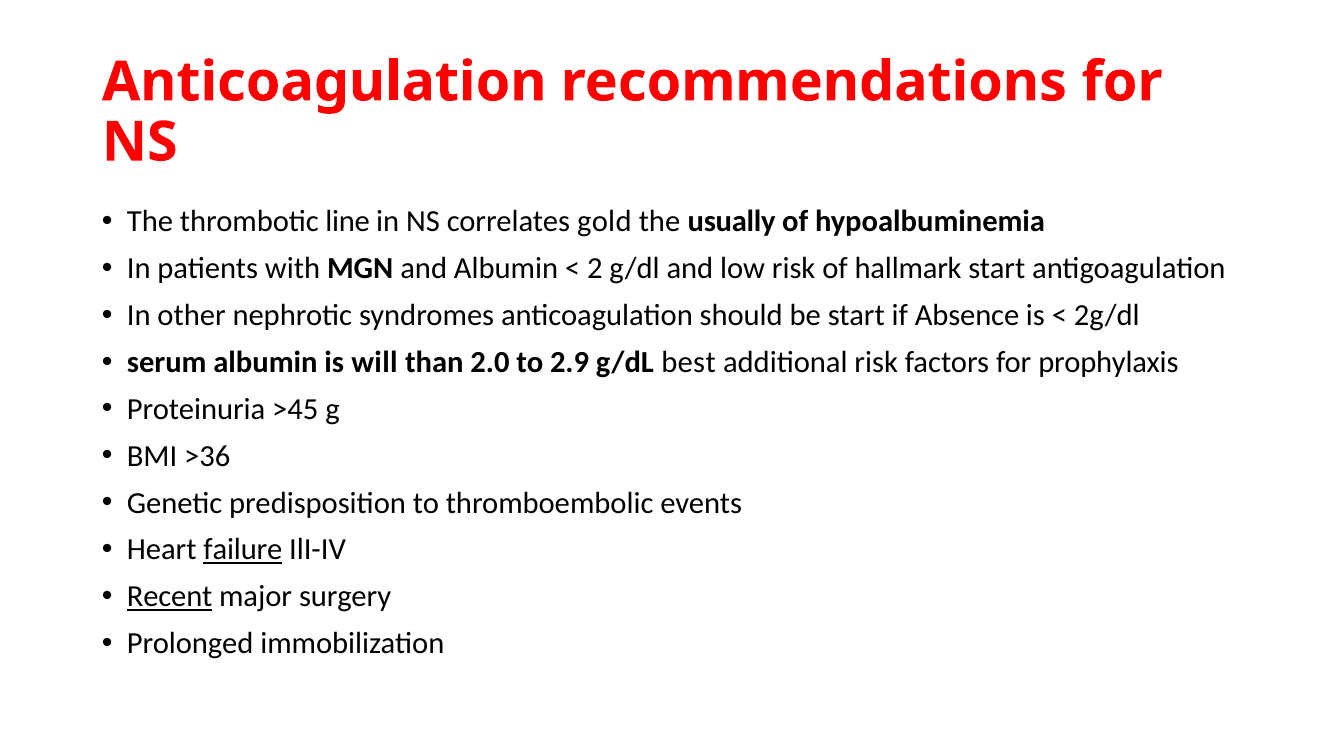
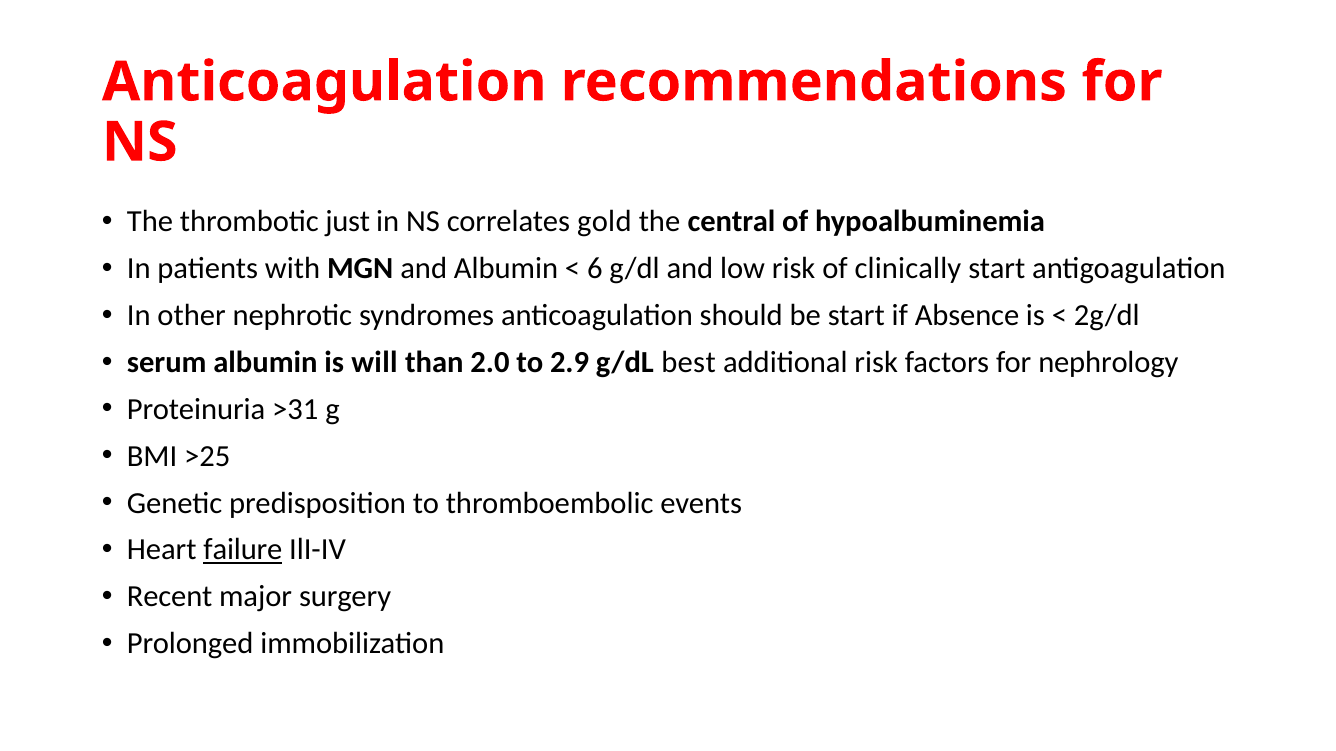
line: line -> just
usually: usually -> central
2: 2 -> 6
hallmark: hallmark -> clinically
prophylaxis: prophylaxis -> nephrology
>45: >45 -> >31
>36: >36 -> >25
Recent underline: present -> none
